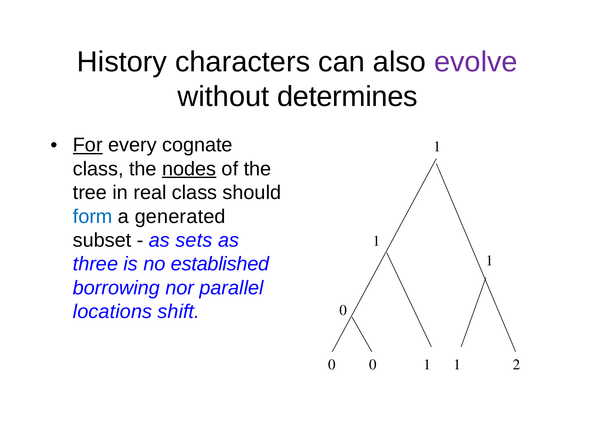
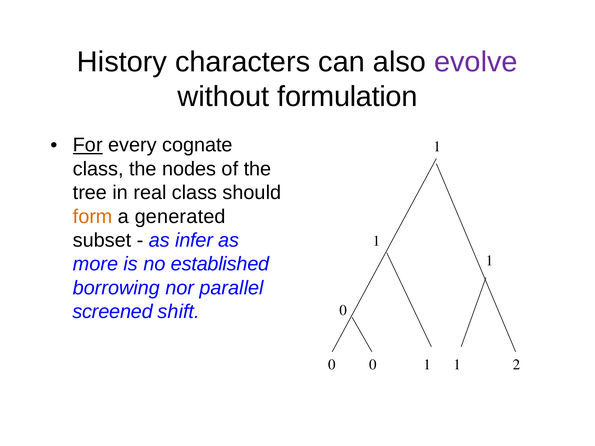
determines: determines -> formulation
nodes underline: present -> none
form colour: blue -> orange
sets: sets -> infer
three: three -> more
locations: locations -> screened
